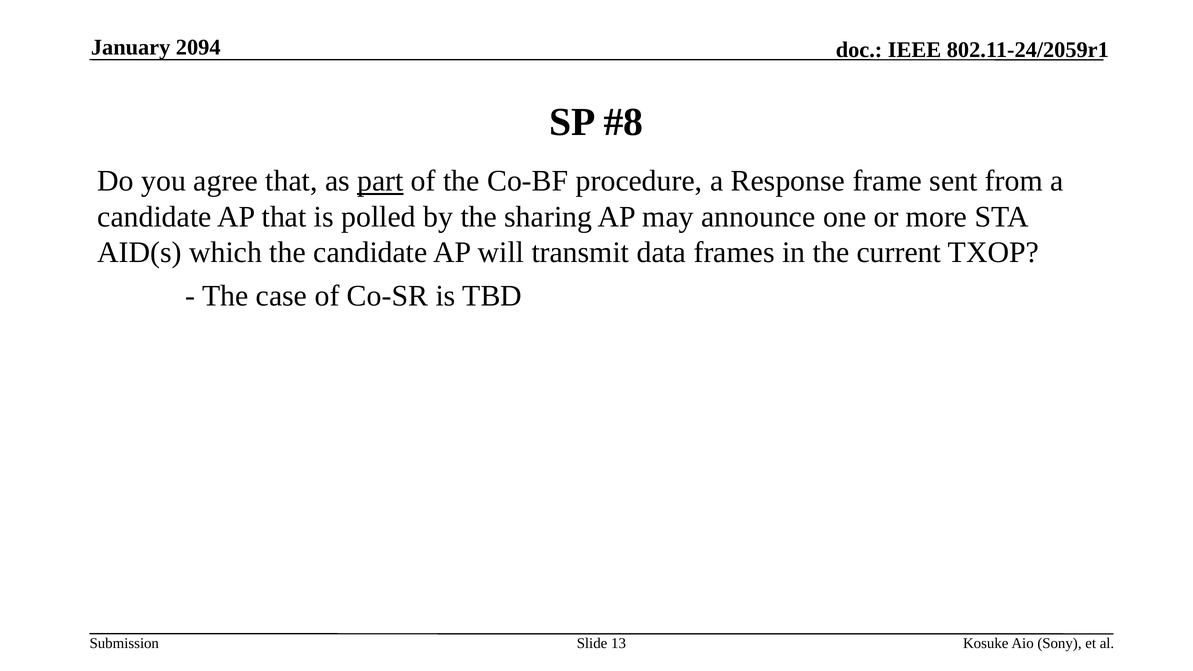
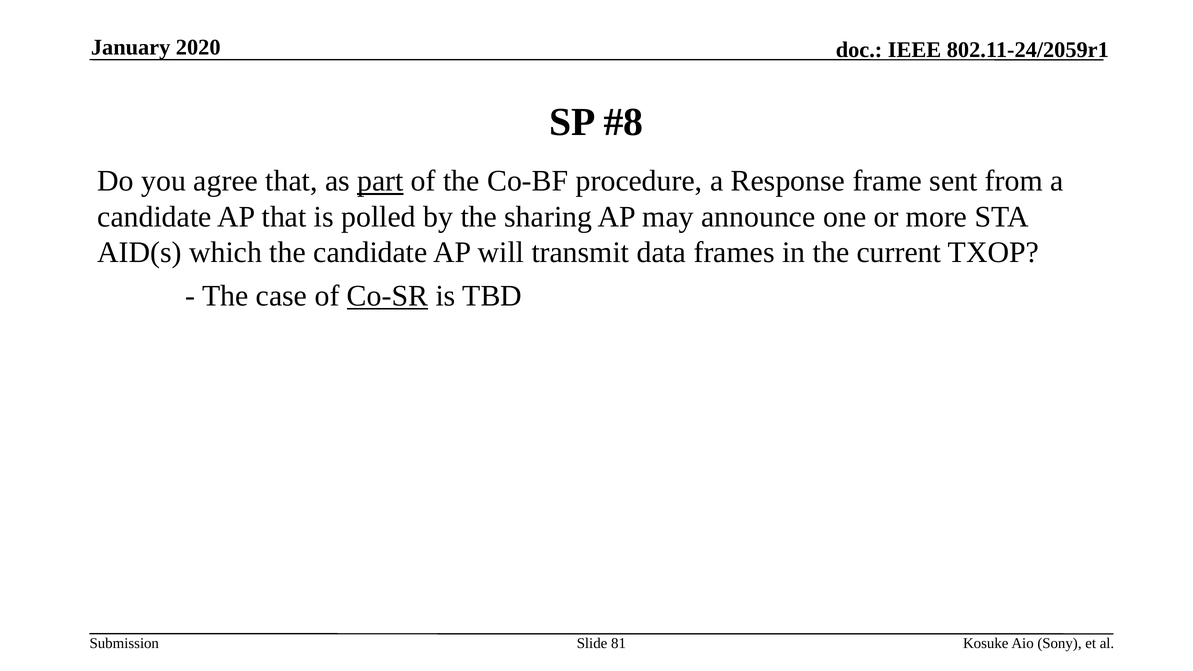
2094: 2094 -> 2020
Co-SR underline: none -> present
13: 13 -> 81
